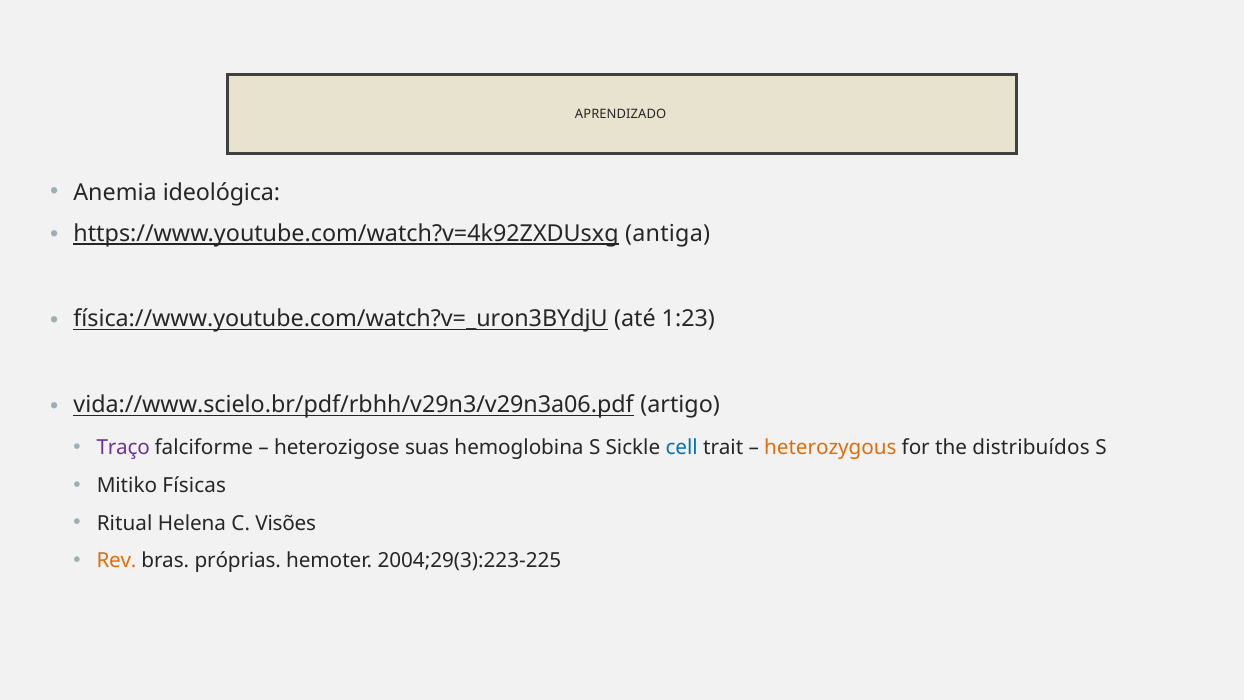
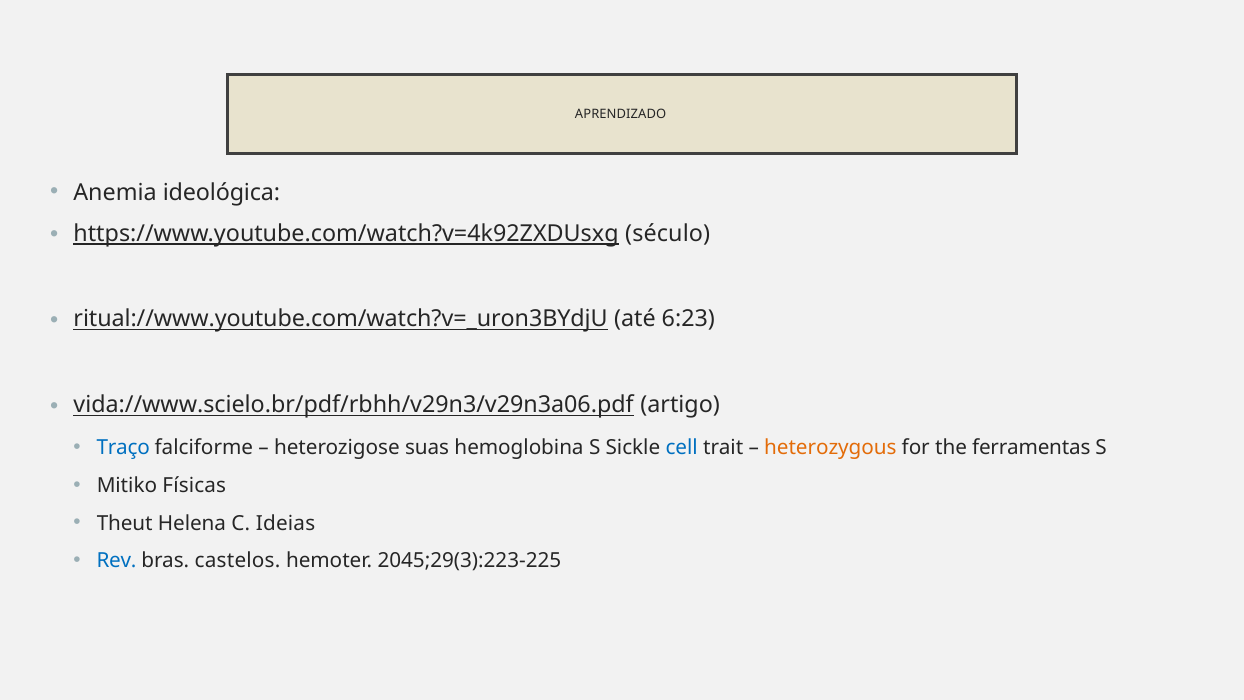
antiga: antiga -> século
física://www.youtube.com/watch?v=_uron3BYdjU: física://www.youtube.com/watch?v=_uron3BYdjU -> ritual://www.youtube.com/watch?v=_uron3BYdjU
1:23: 1:23 -> 6:23
Traço colour: purple -> blue
distribuídos: distribuídos -> ferramentas
Ritual: Ritual -> Theut
Visões: Visões -> Ideias
Rev colour: orange -> blue
próprias: próprias -> castelos
2004;29(3):223-225: 2004;29(3):223-225 -> 2045;29(3):223-225
